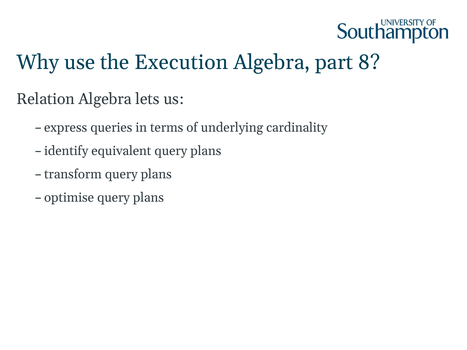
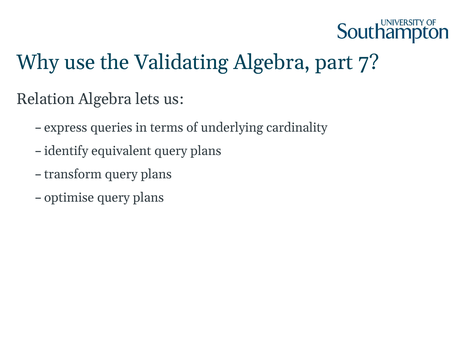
Execution: Execution -> Validating
8: 8 -> 7
